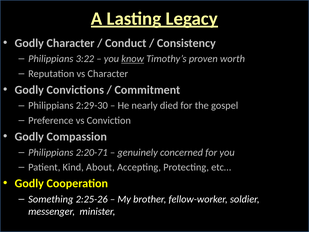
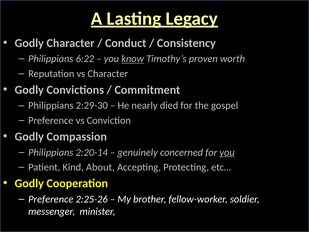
3:22: 3:22 -> 6:22
2:20-71: 2:20-71 -> 2:20-14
you at (227, 152) underline: none -> present
Something at (51, 199): Something -> Preference
